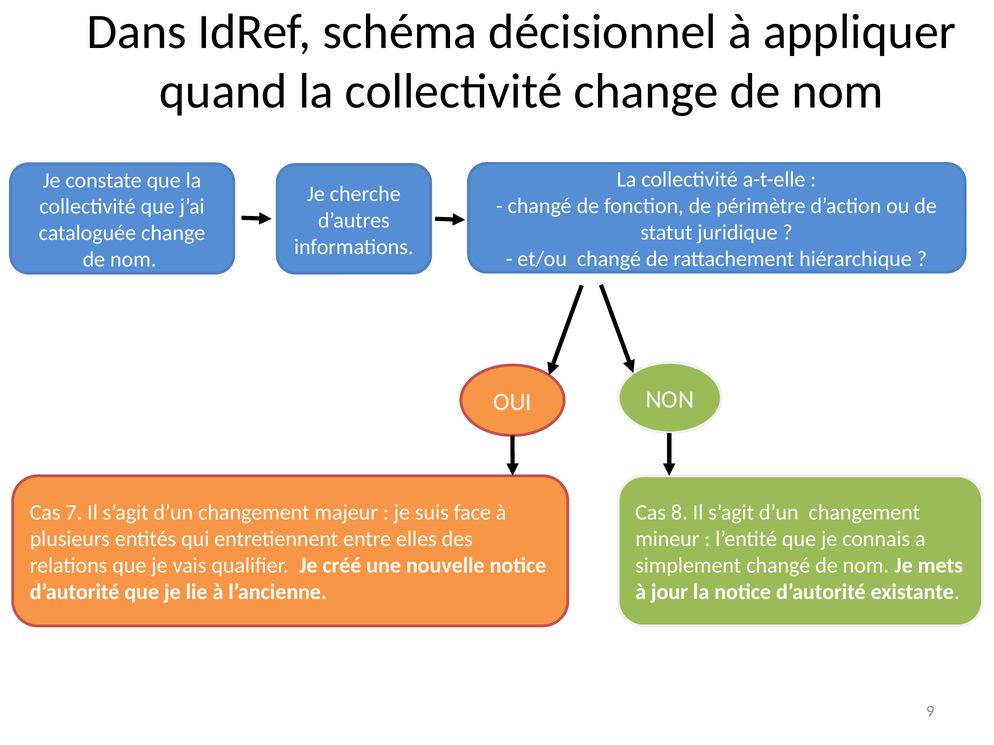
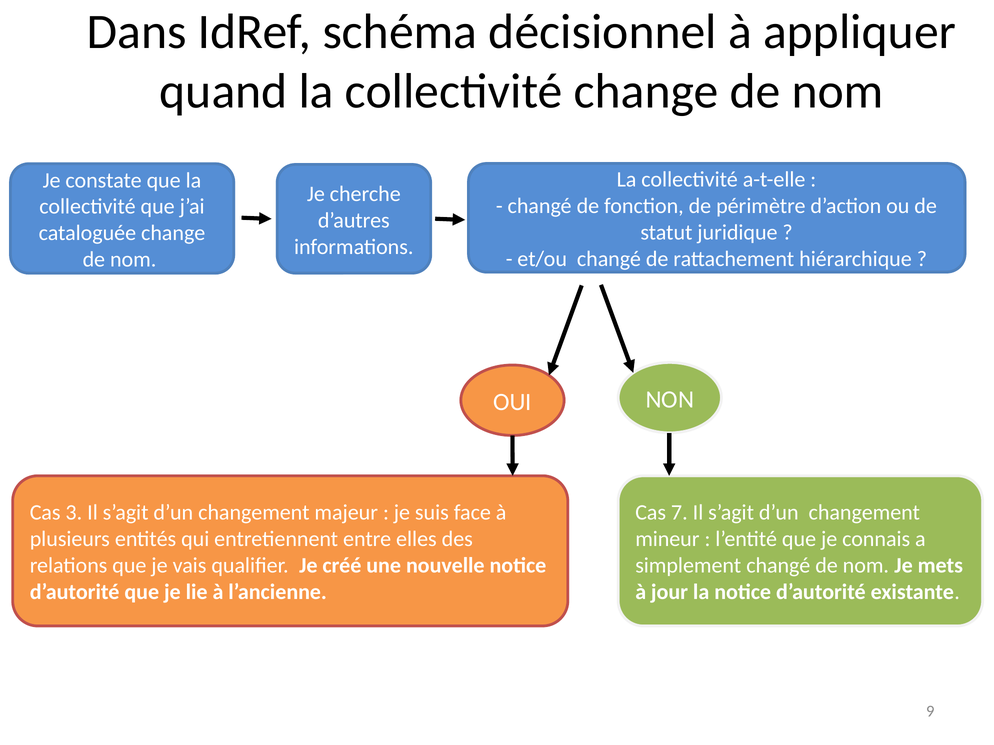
7: 7 -> 3
8: 8 -> 7
